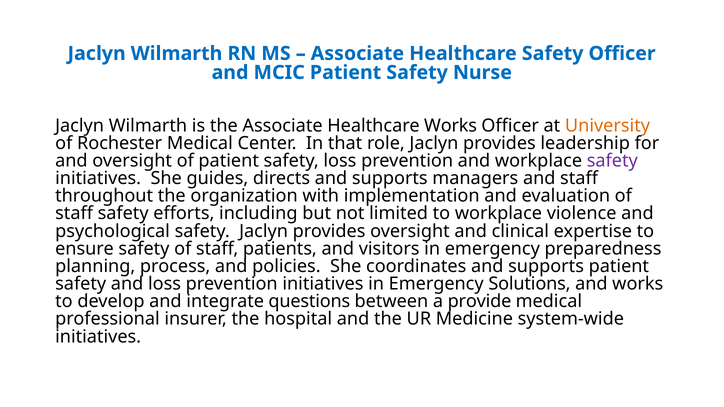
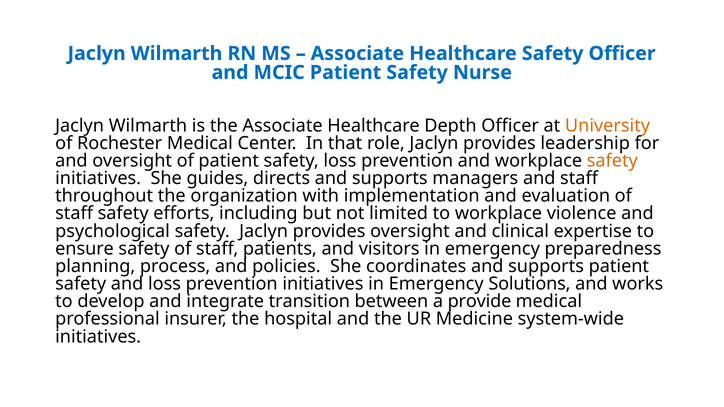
Healthcare Works: Works -> Depth
safety at (612, 161) colour: purple -> orange
questions: questions -> transition
